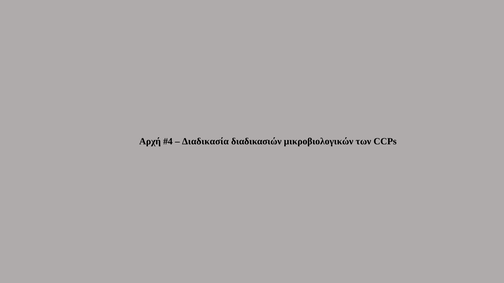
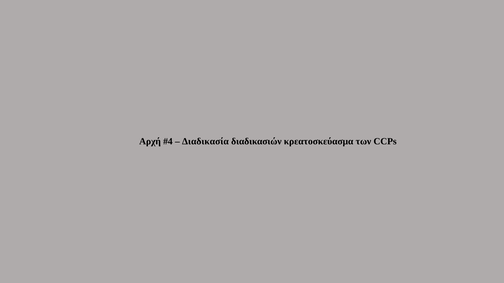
μικροβιολογικών: μικροβιολογικών -> κρεατοσκεύασμα
